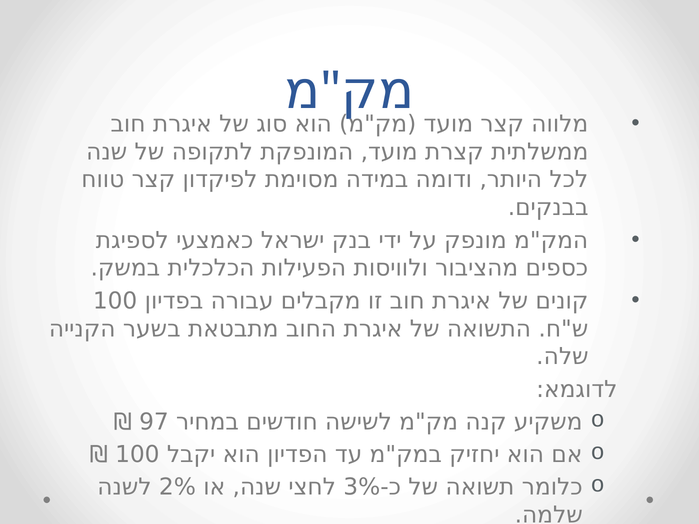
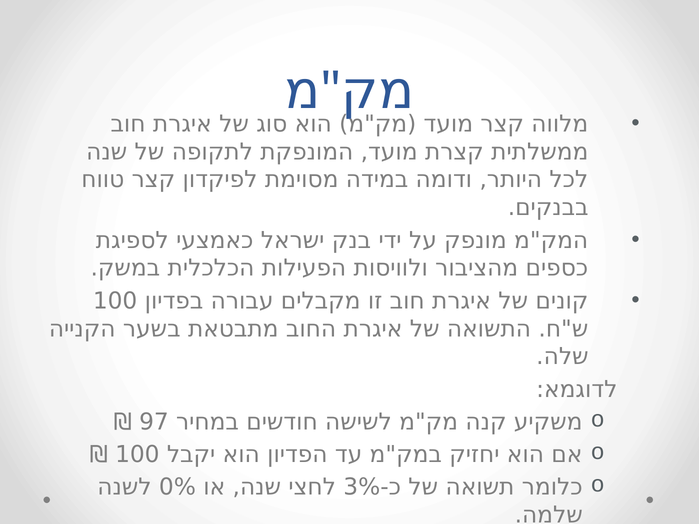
2%: 2% -> 0%
